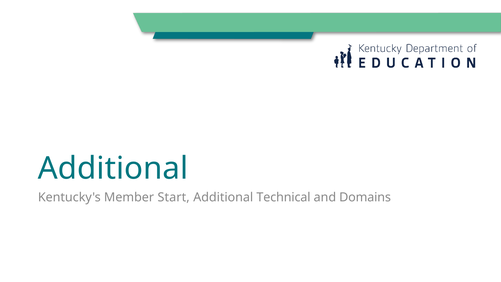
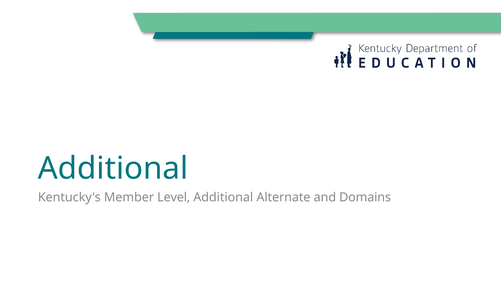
Start: Start -> Level
Technical: Technical -> Alternate
